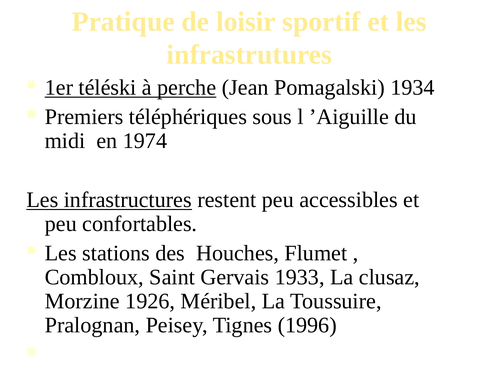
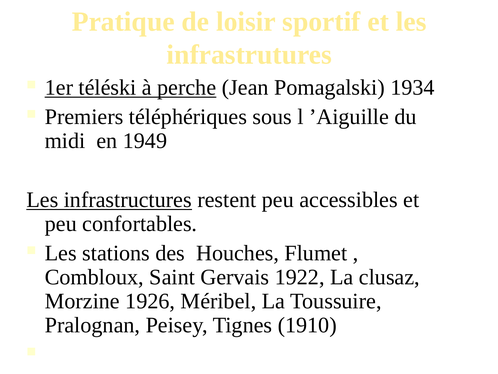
1974: 1974 -> 1949
1933: 1933 -> 1922
1996: 1996 -> 1910
